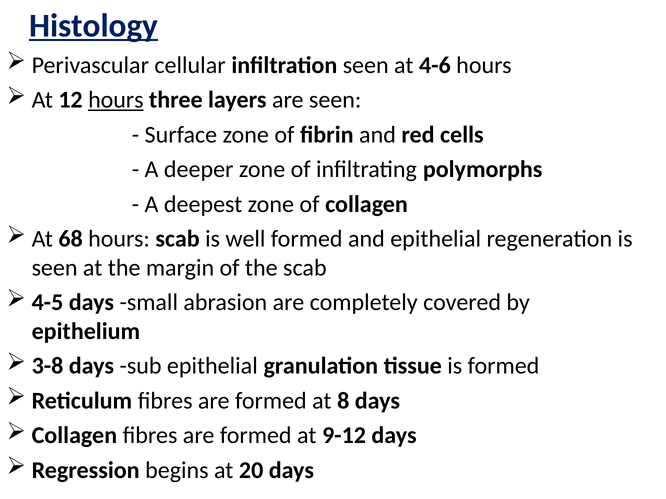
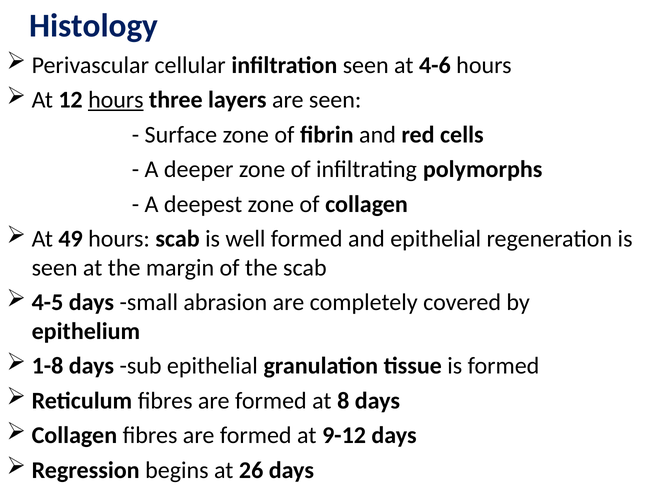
Histology underline: present -> none
68: 68 -> 49
3-8: 3-8 -> 1-8
20: 20 -> 26
